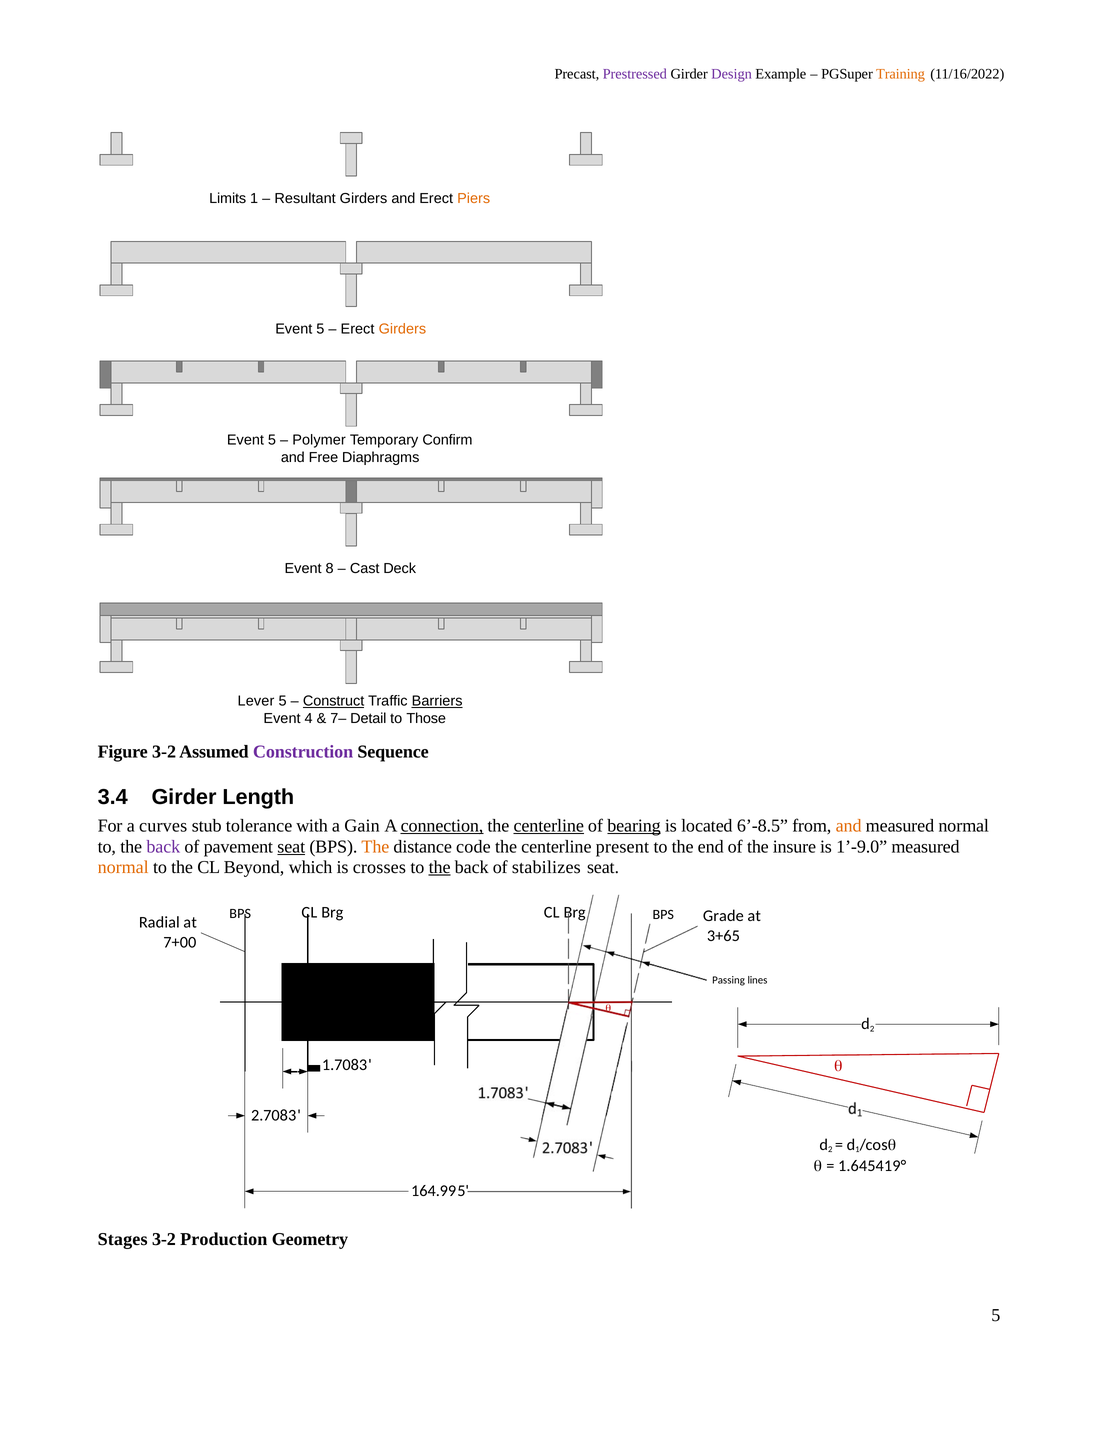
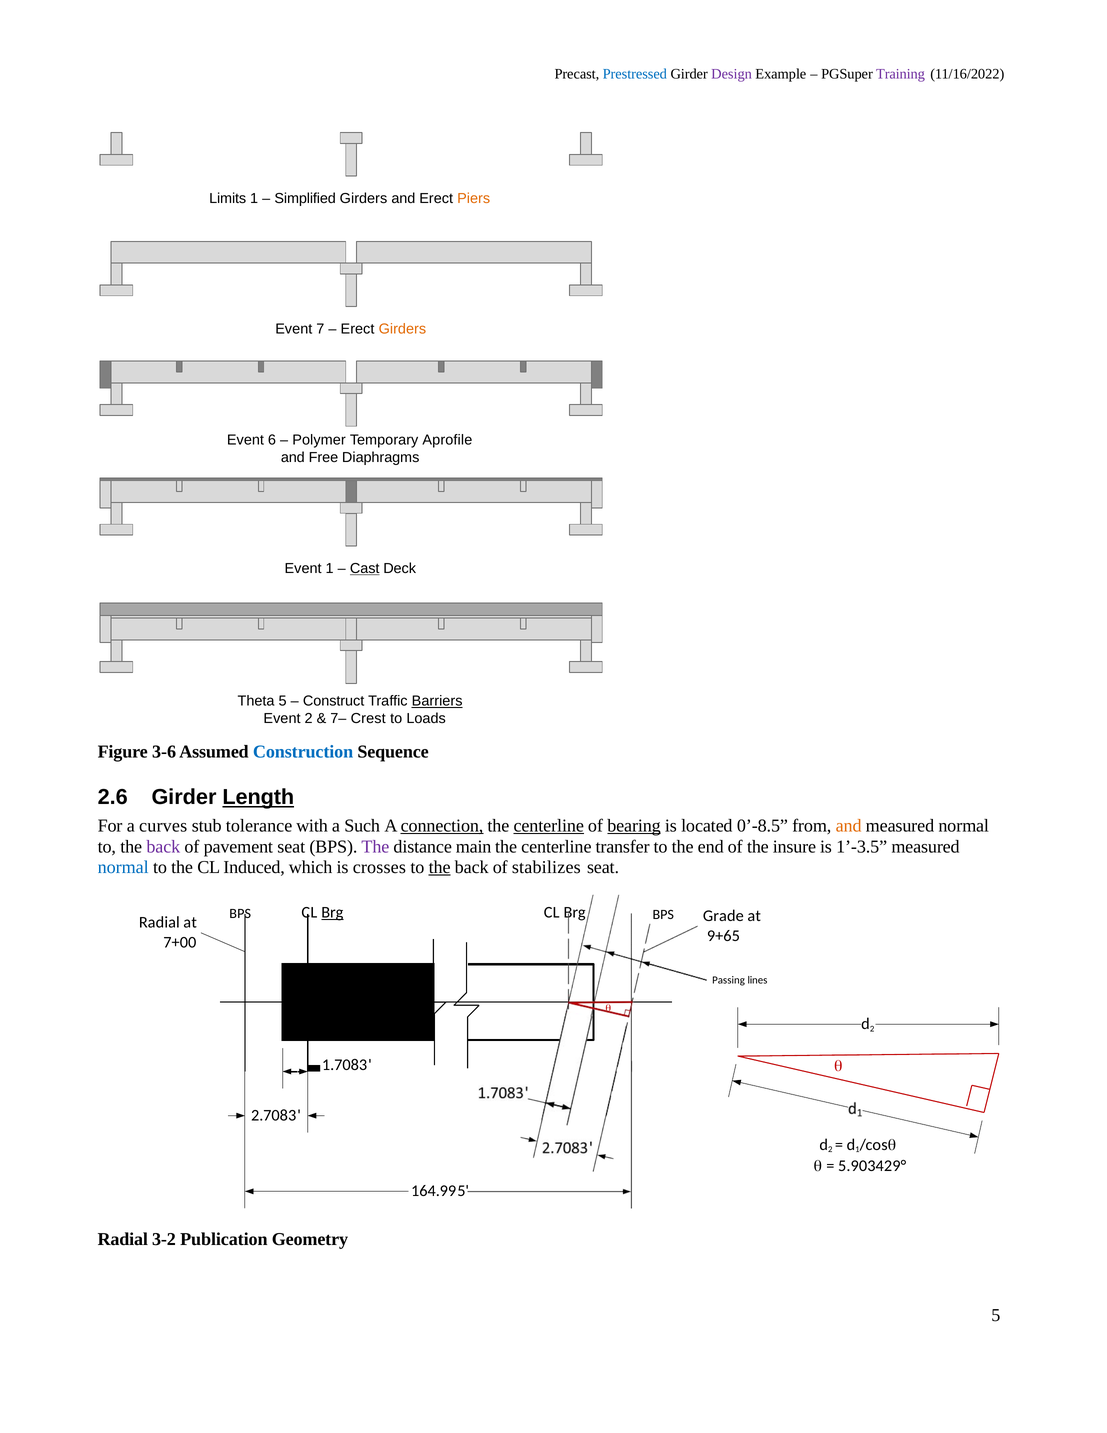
Prestressed colour: purple -> blue
Training colour: orange -> purple
Resultant: Resultant -> Simplified
5 at (320, 329): 5 -> 7
5 at (272, 440): 5 -> 6
Confirm: Confirm -> Aprofile
Event 8: 8 -> 1
Cast underline: none -> present
Lever: Lever -> Theta
Construct underline: present -> none
Event 4: 4 -> 2
Detail: Detail -> Crest
Those: Those -> Loads
Figure 3-2: 3-2 -> 3-6
Construction colour: purple -> blue
3.4: 3.4 -> 2.6
Length underline: none -> present
Gain: Gain -> Such
6’-8.5: 6’-8.5 -> 0’-8.5
seat at (291, 846) underline: present -> none
The at (375, 846) colour: orange -> purple
code: code -> main
present: present -> transfer
1’-9.0: 1’-9.0 -> 1’-3.5
normal at (123, 867) colour: orange -> blue
Beyond: Beyond -> Induced
Brg at (332, 912) underline: none -> present
3+65: 3+65 -> 9+65
1.645419°: 1.645419° -> 5.903429°
Stages at (123, 1239): Stages -> Radial
Production: Production -> Publication
